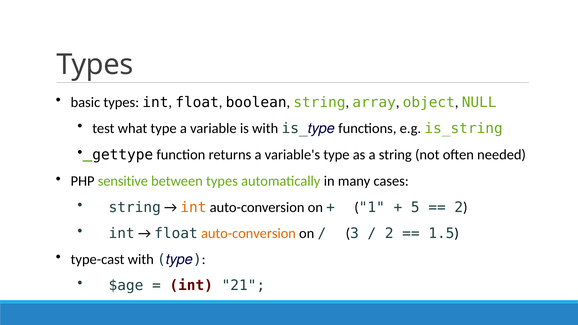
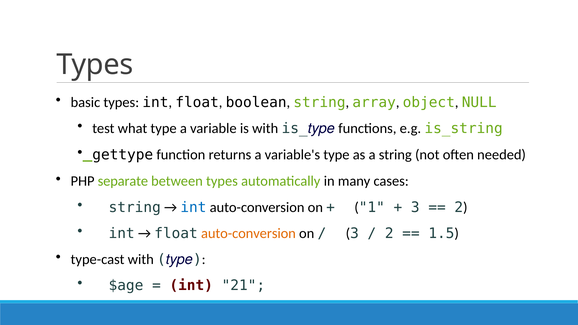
sensitive: sensitive -> separate
int at (193, 207) colour: orange -> blue
5 at (415, 207): 5 -> 3
